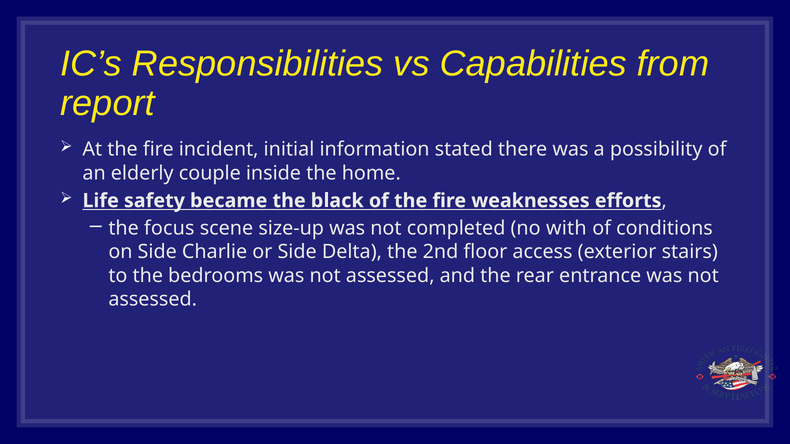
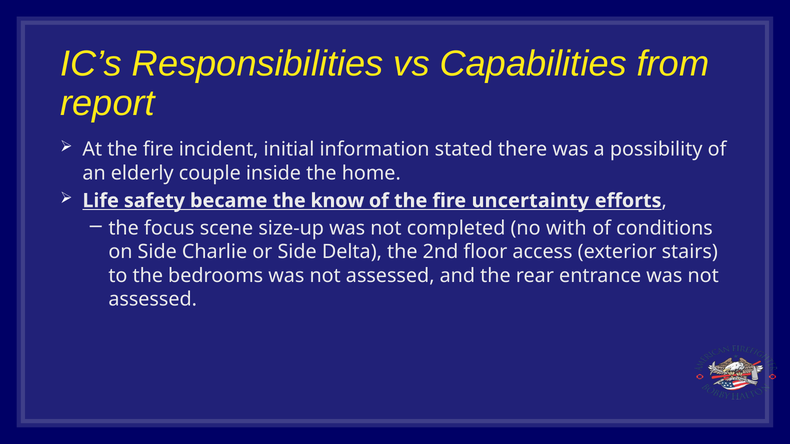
black: black -> know
weaknesses: weaknesses -> uncertainty
